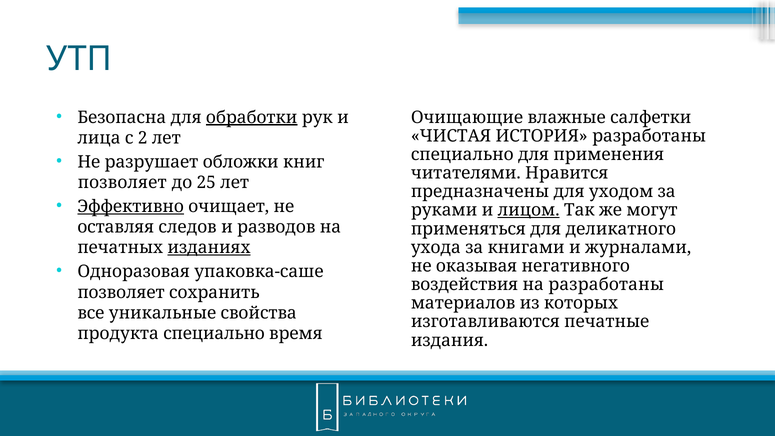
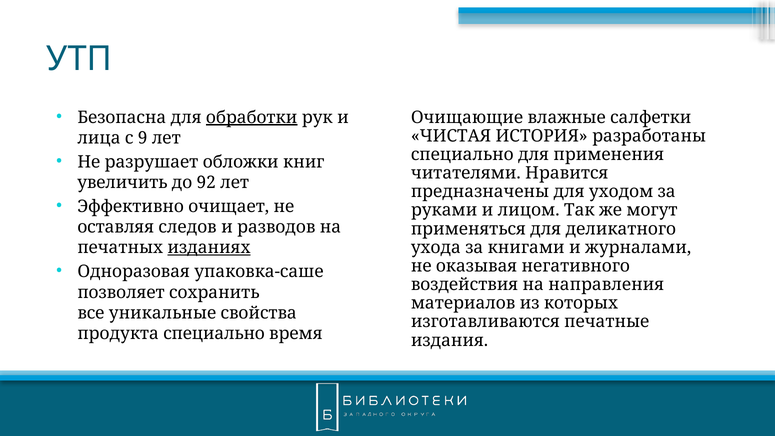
2: 2 -> 9
позволяет at (122, 183): позволяет -> увеличить
25: 25 -> 92
Эффективно underline: present -> none
лицом underline: present -> none
на разработаны: разработаны -> направления
